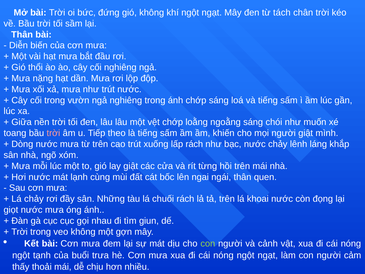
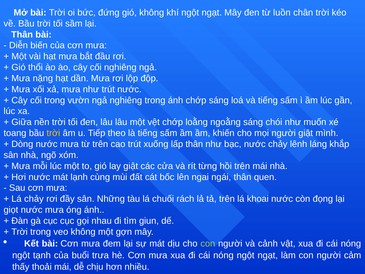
tách: tách -> luồn
trời at (53, 133) colour: pink -> yellow
lấp rách: rách -> thân
